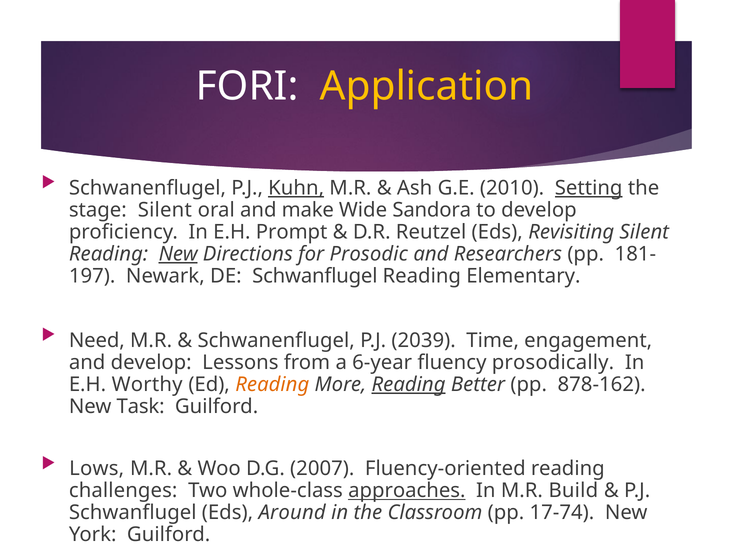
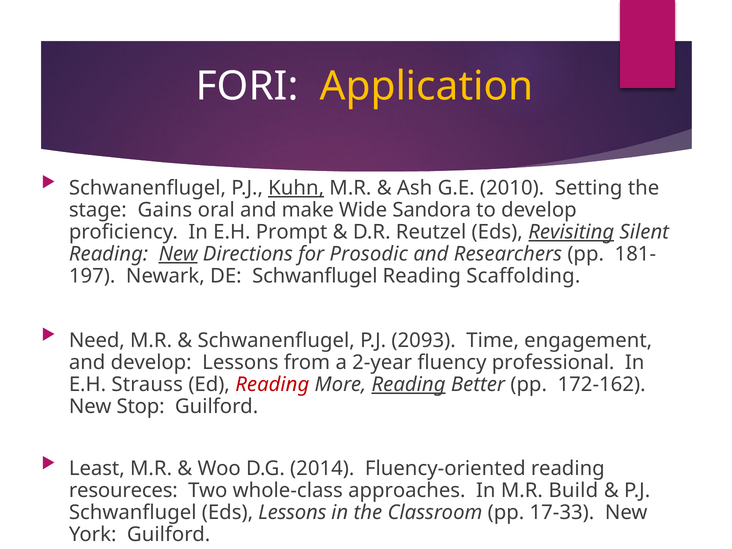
Setting underline: present -> none
stage Silent: Silent -> Gains
Revisiting underline: none -> present
Elementary: Elementary -> Scaffolding
2039: 2039 -> 2093
6-year: 6-year -> 2-year
prosodically: prosodically -> professional
Worthy: Worthy -> Strauss
Reading at (272, 385) colour: orange -> red
878-162: 878-162 -> 172-162
Task: Task -> Stop
Lows: Lows -> Least
2007: 2007 -> 2014
challenges: challenges -> resoureces
approaches underline: present -> none
Eds Around: Around -> Lessons
17-74: 17-74 -> 17-33
